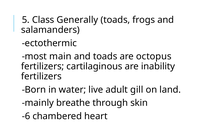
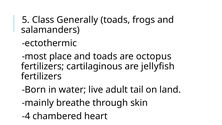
main: main -> place
inability: inability -> jellyfish
gill: gill -> tail
-6: -6 -> -4
